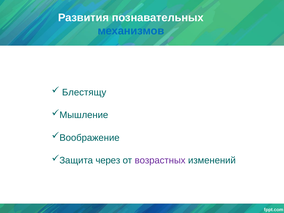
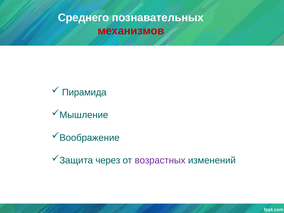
Развития: Развития -> Среднего
механизмов colour: blue -> red
Блестящу: Блестящу -> Пирамида
